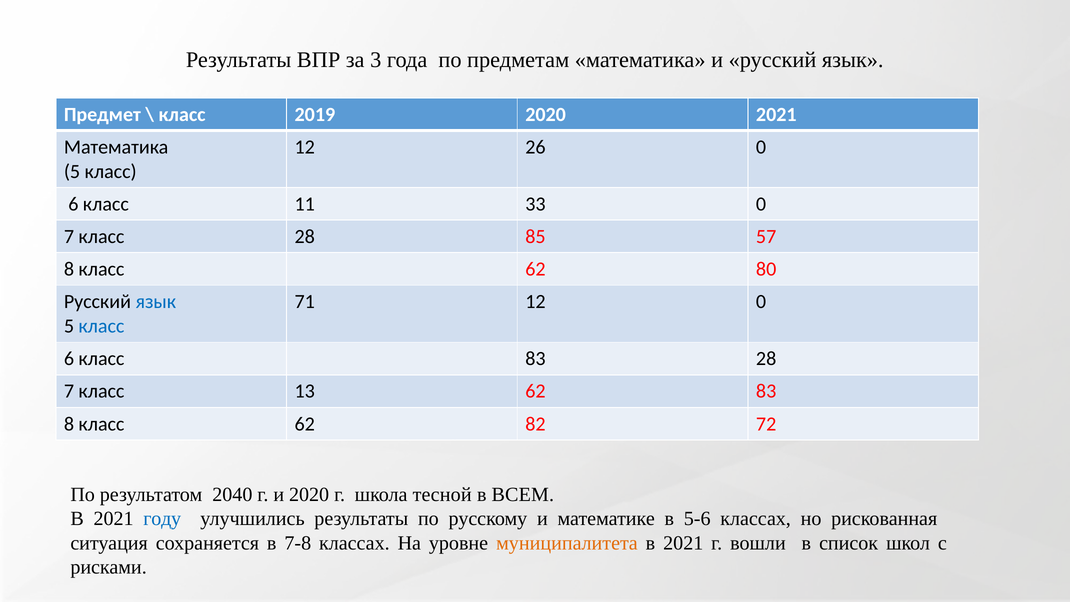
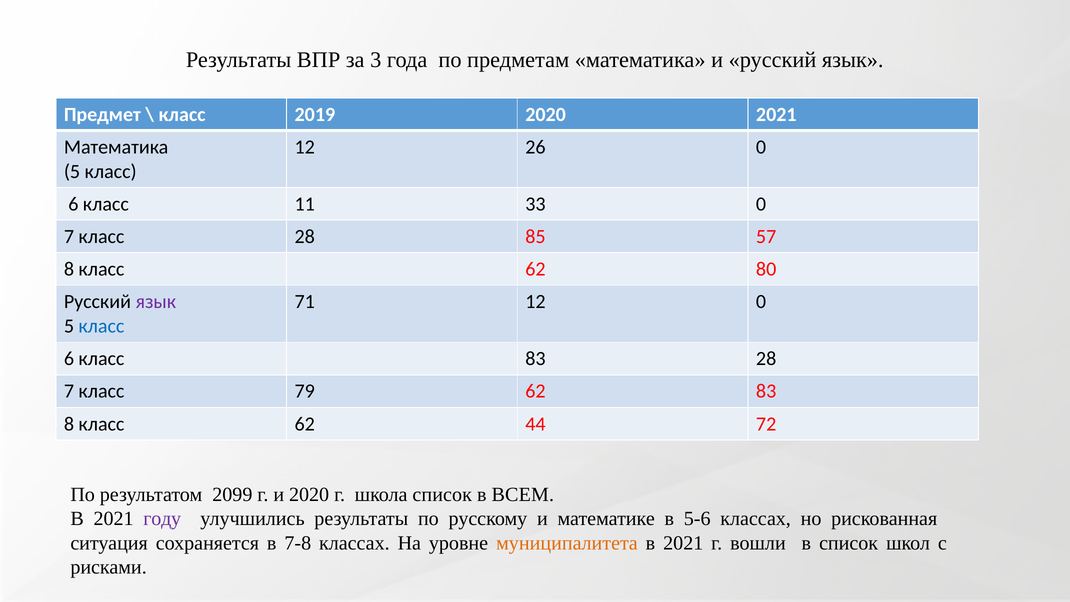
язык at (156, 302) colour: blue -> purple
13: 13 -> 79
82: 82 -> 44
2040: 2040 -> 2099
школа тесной: тесной -> список
году colour: blue -> purple
